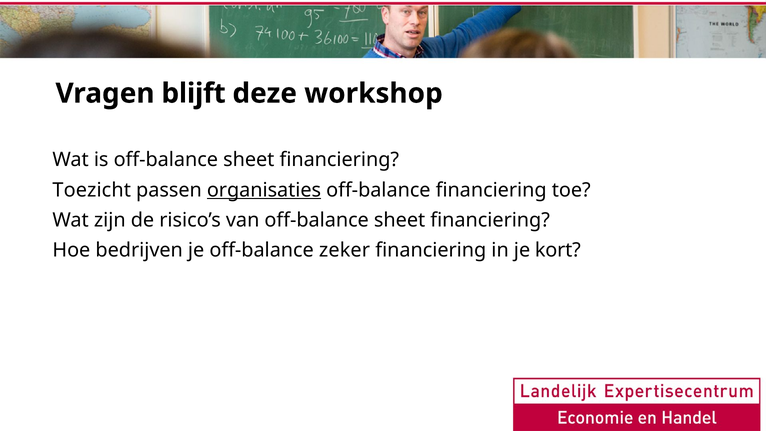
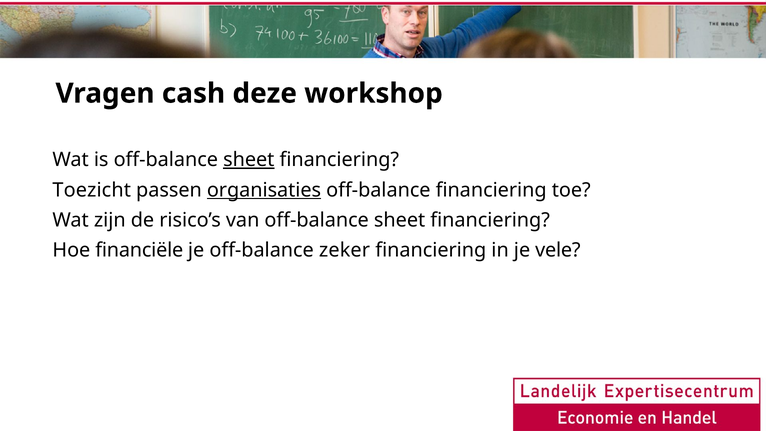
blijft: blijft -> cash
sheet at (249, 160) underline: none -> present
bedrijven: bedrijven -> financiële
kort: kort -> vele
